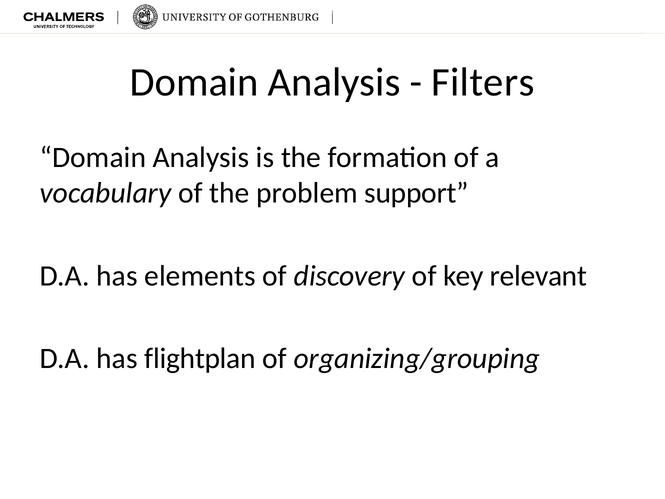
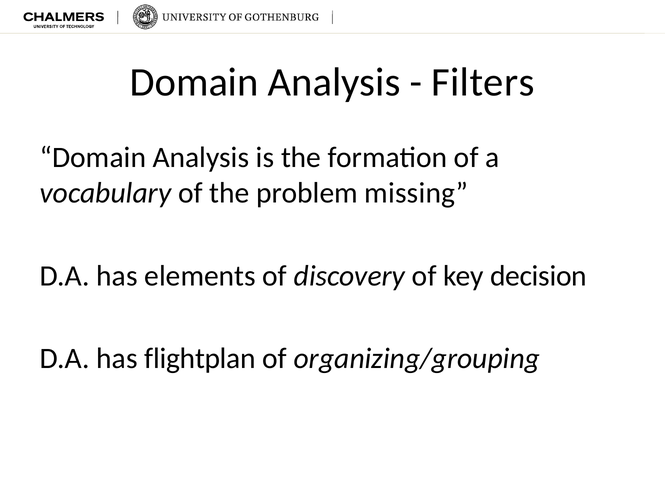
support: support -> missing
relevant: relevant -> decision
